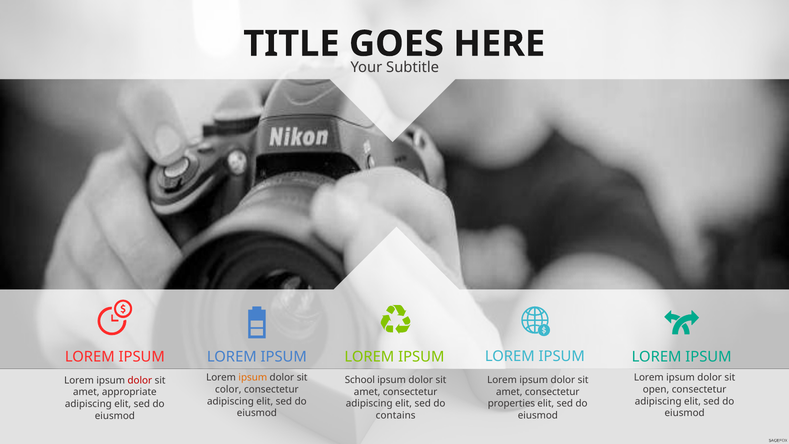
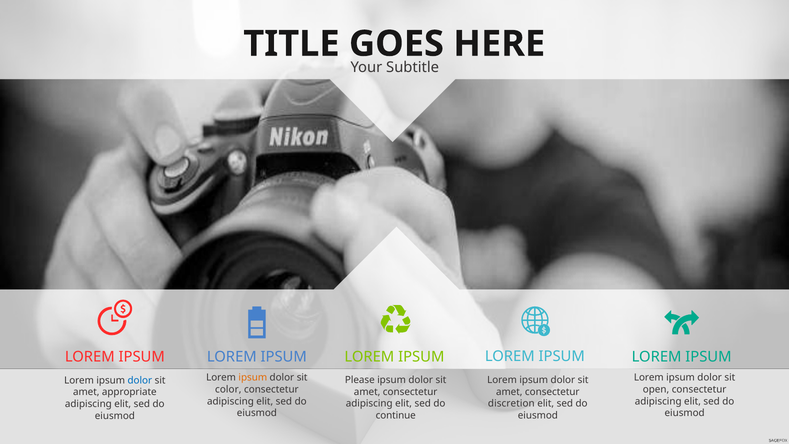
School: School -> Please
dolor at (140, 380) colour: red -> blue
properties: properties -> discretion
contains: contains -> continue
